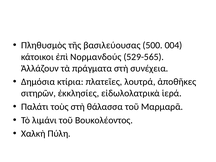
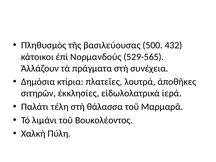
004: 004 -> 432
τοὺς: τοὺς -> τέλη
